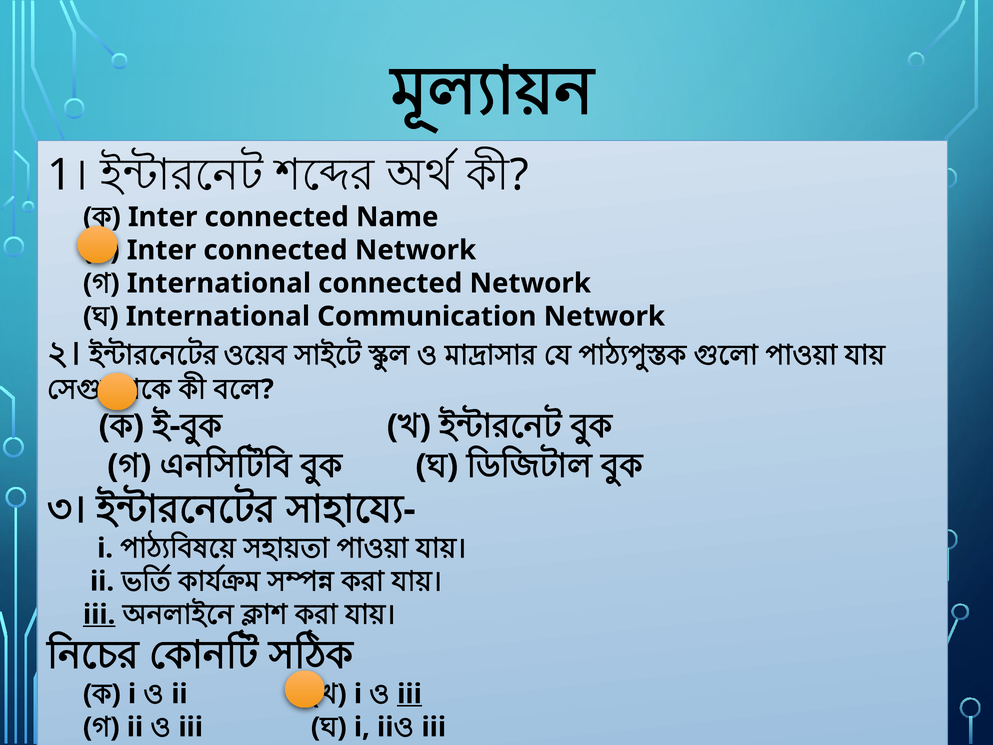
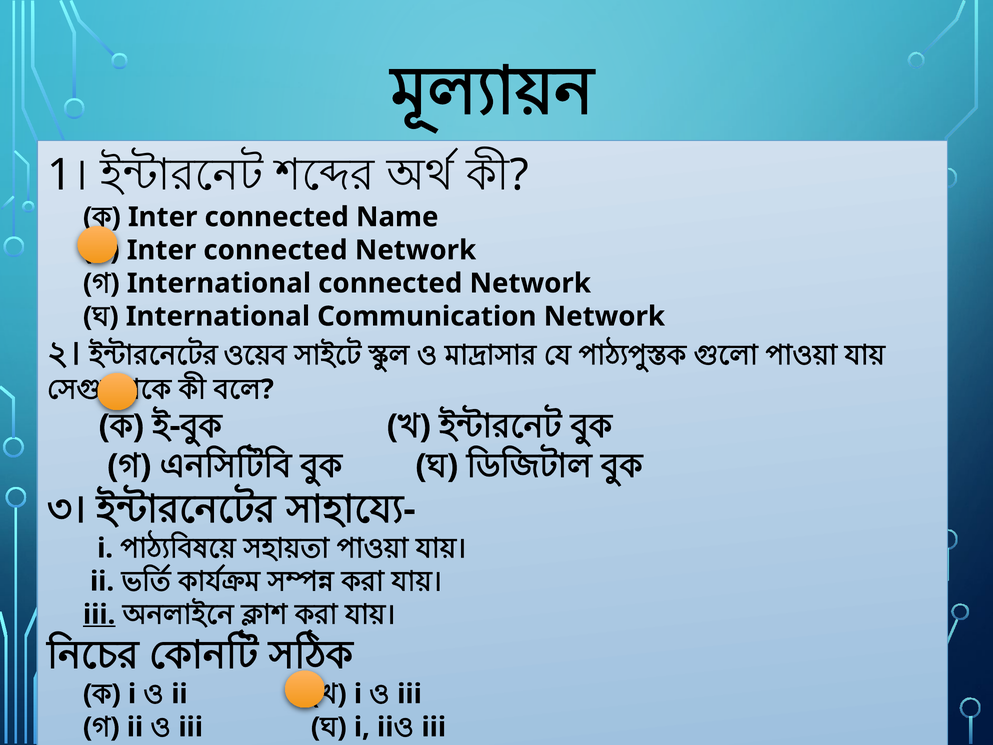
iii at (410, 694) underline: present -> none
